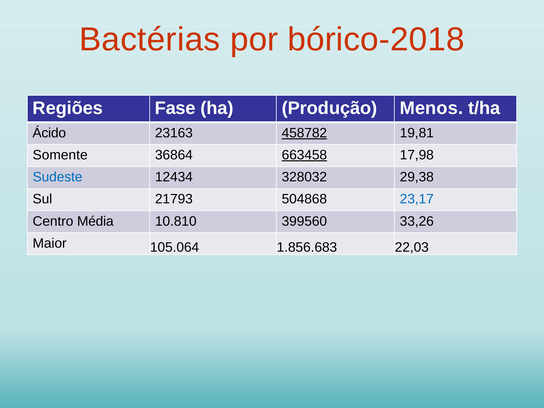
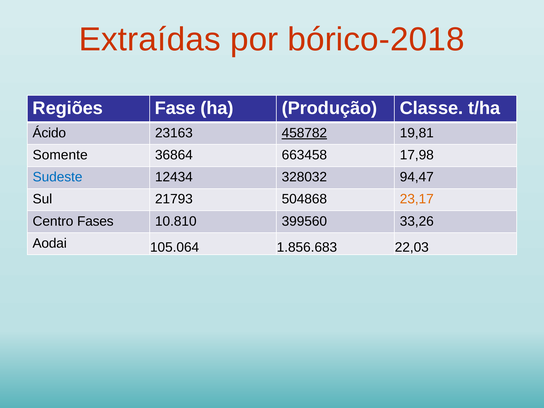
Bactérias: Bactérias -> Extraídas
Menos: Menos -> Classe
663458 underline: present -> none
29,38: 29,38 -> 94,47
23,17 colour: blue -> orange
Média: Média -> Fases
Maior: Maior -> Aodai
